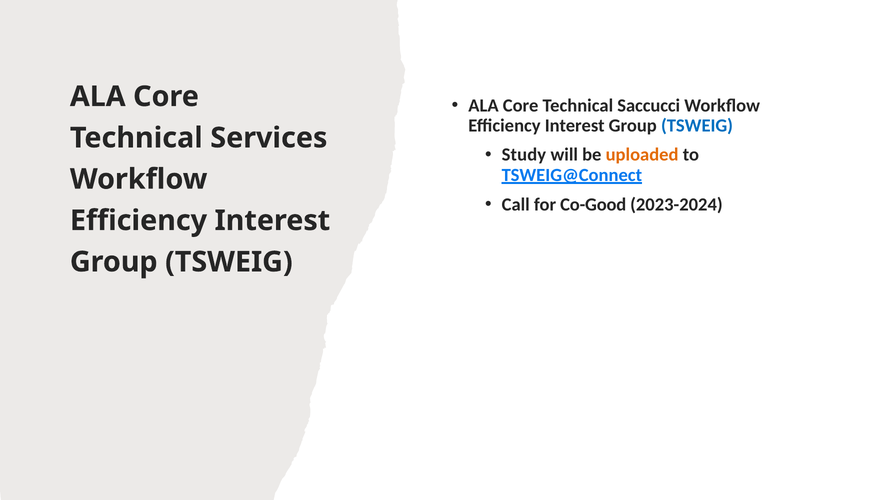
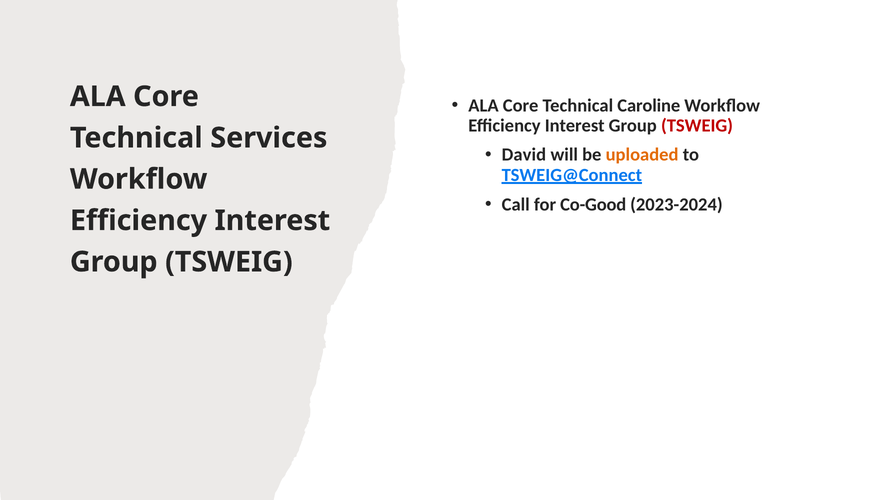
Saccucci: Saccucci -> Caroline
TSWEIG at (697, 126) colour: blue -> red
Study: Study -> David
